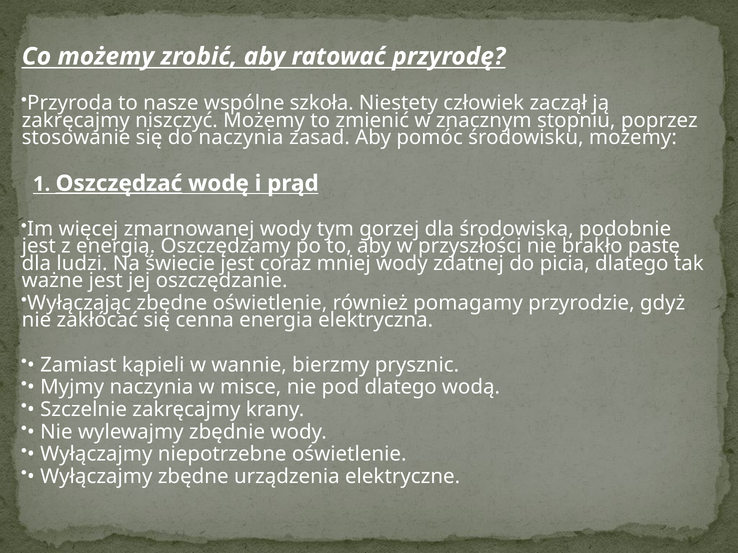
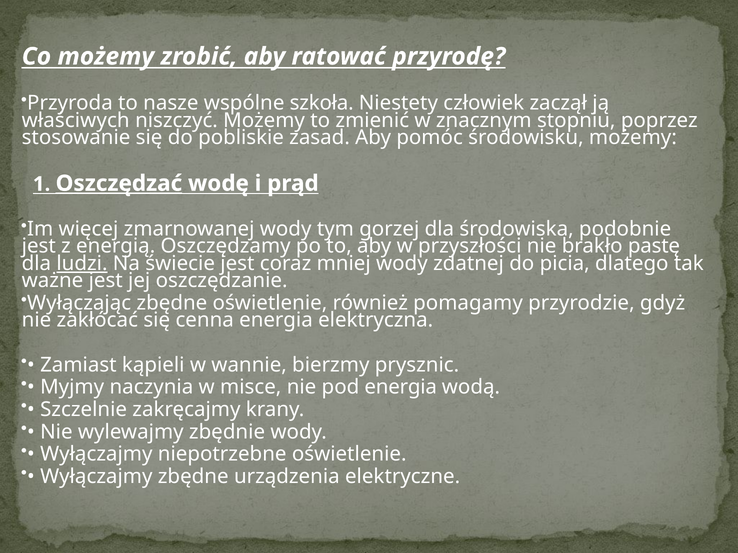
zakręcajmy at (76, 120): zakręcajmy -> właściwych
do naczynia: naczynia -> pobliskie
ludzi underline: none -> present
pod dlatego: dlatego -> energia
